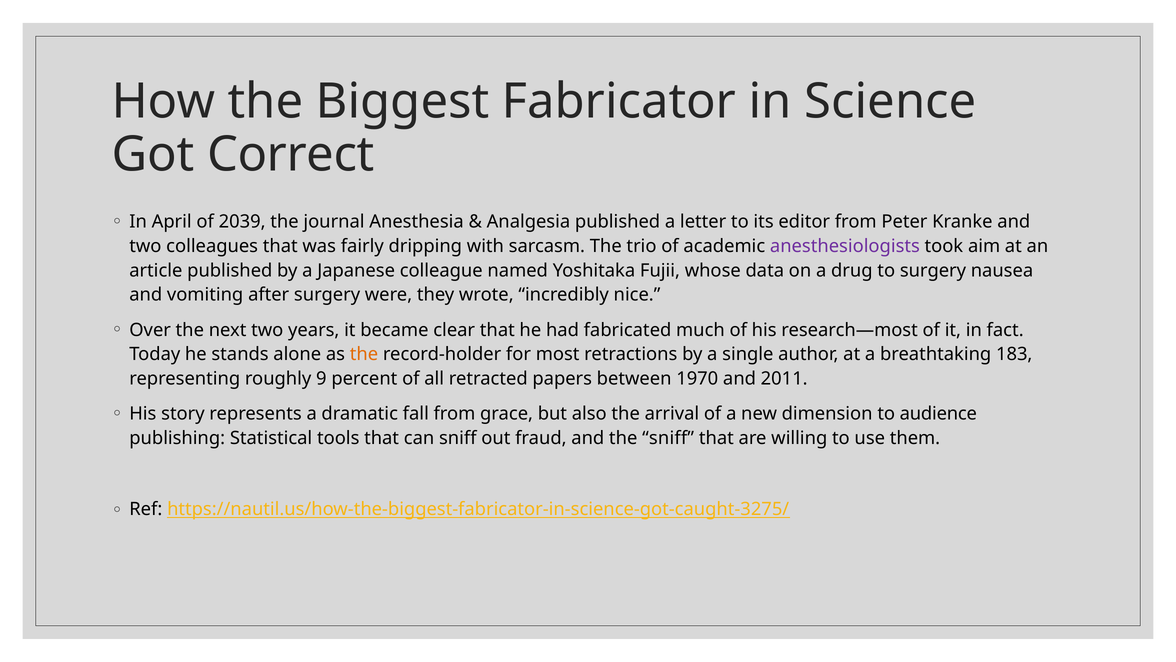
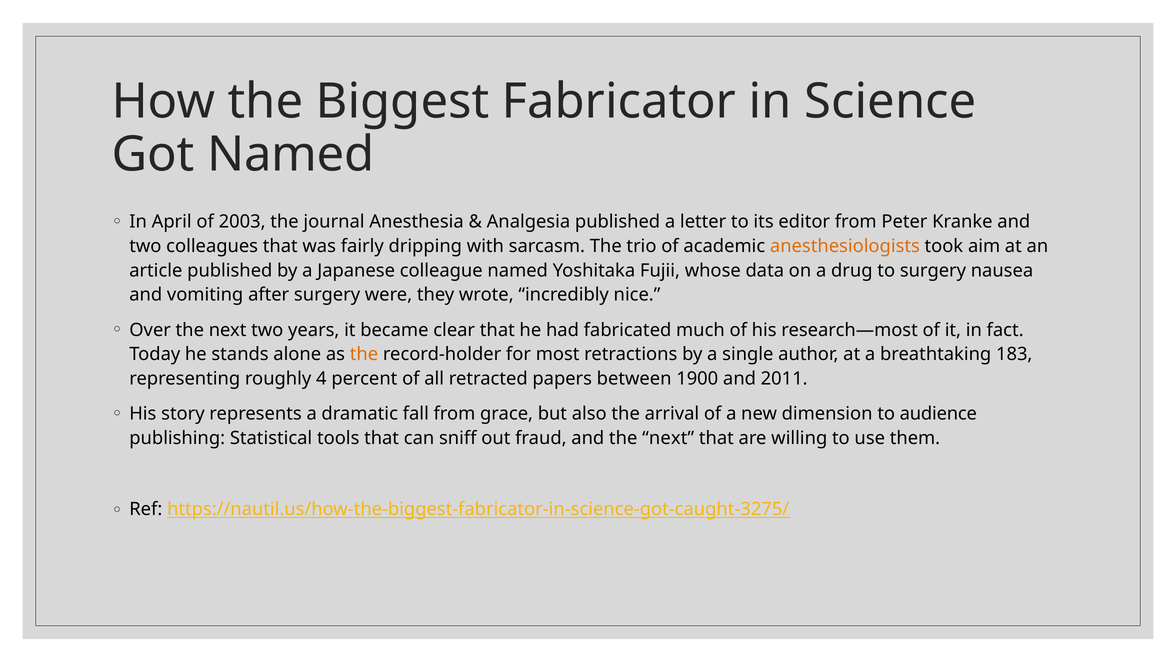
Got Correct: Correct -> Named
2039: 2039 -> 2003
anesthesiologists colour: purple -> orange
9: 9 -> 4
1970: 1970 -> 1900
and the sniff: sniff -> next
